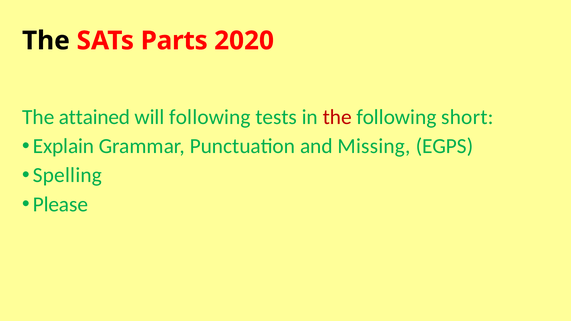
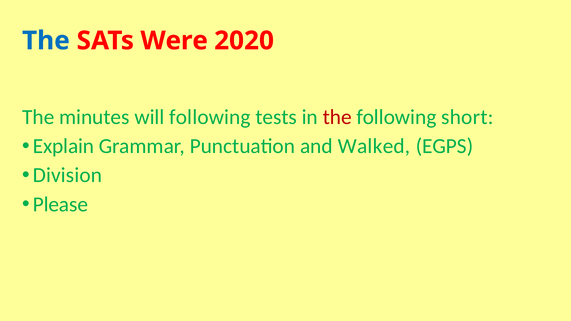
The at (46, 41) colour: black -> blue
Parts: Parts -> Were
attained: attained -> minutes
Missing: Missing -> Walked
Spelling: Spelling -> Division
